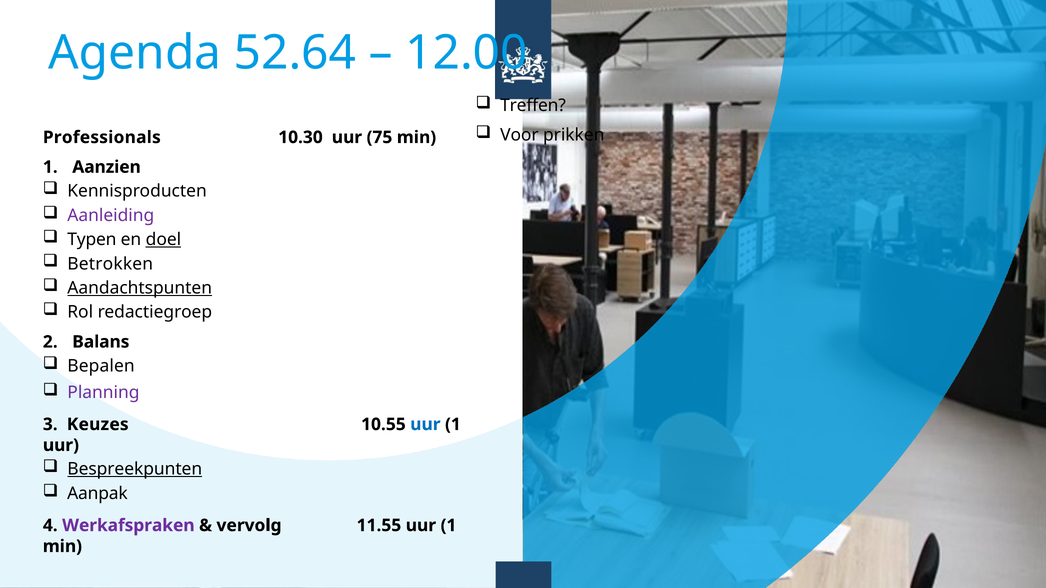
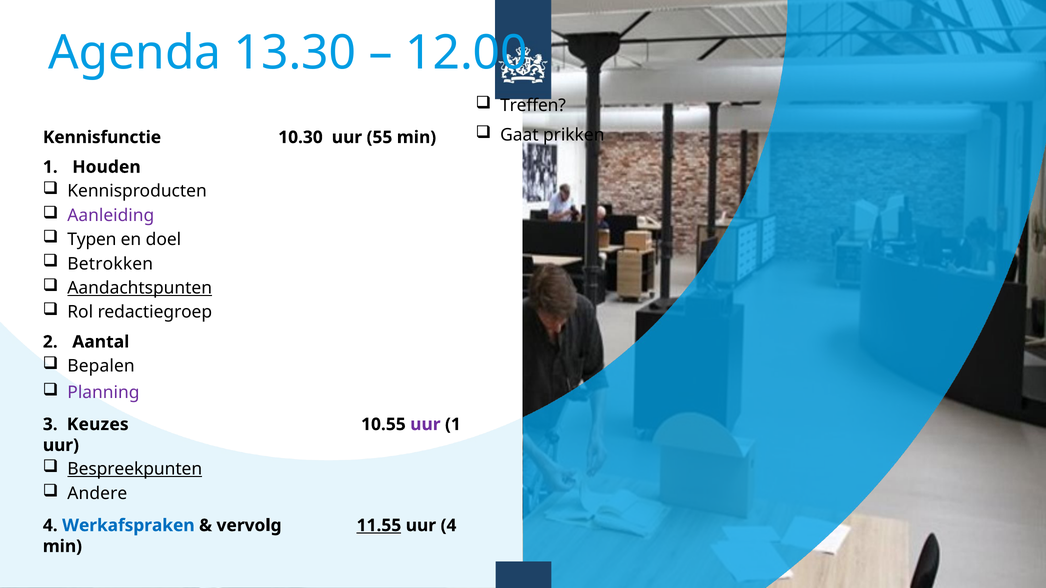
52.64: 52.64 -> 13.30
Voor: Voor -> Gaat
Professionals: Professionals -> Kennisfunctie
75: 75 -> 55
Aanzien: Aanzien -> Houden
doel underline: present -> none
Balans: Balans -> Aantal
uur at (425, 425) colour: blue -> purple
Aanpak: Aanpak -> Andere
Werkafspraken colour: purple -> blue
11.55 underline: none -> present
1 at (448, 526): 1 -> 4
